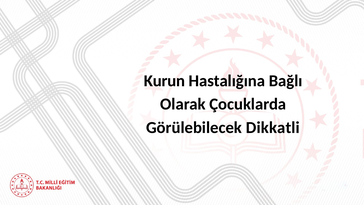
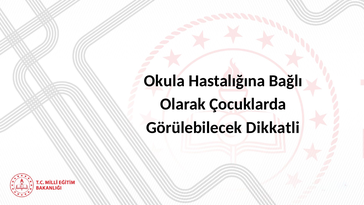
Kurun: Kurun -> Okula
